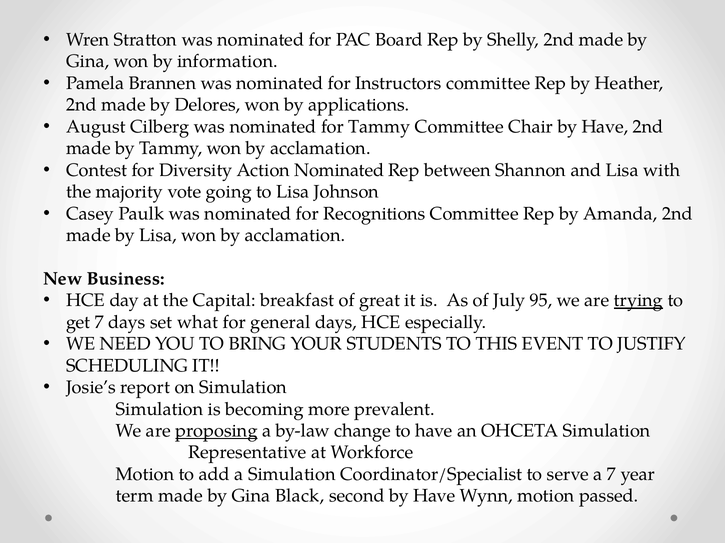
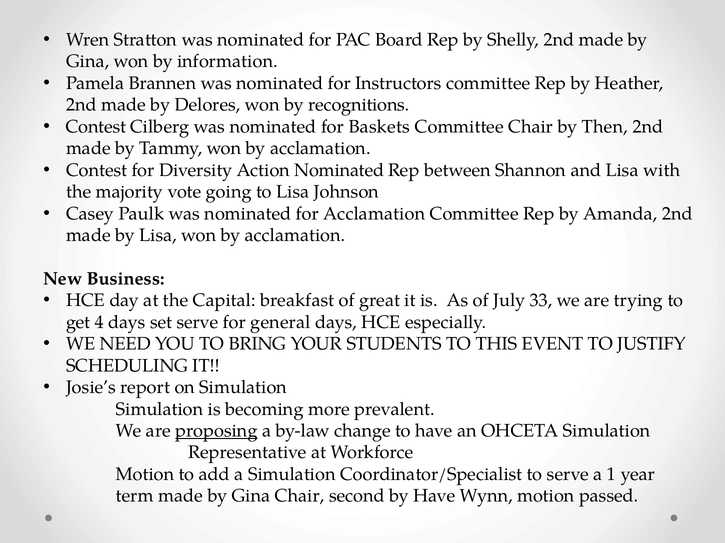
applications: applications -> recognitions
August at (96, 127): August -> Contest
for Tammy: Tammy -> Baskets
Chair by Have: Have -> Then
for Recognitions: Recognitions -> Acclamation
95: 95 -> 33
trying underline: present -> none
get 7: 7 -> 4
set what: what -> serve
a 7: 7 -> 1
Gina Black: Black -> Chair
